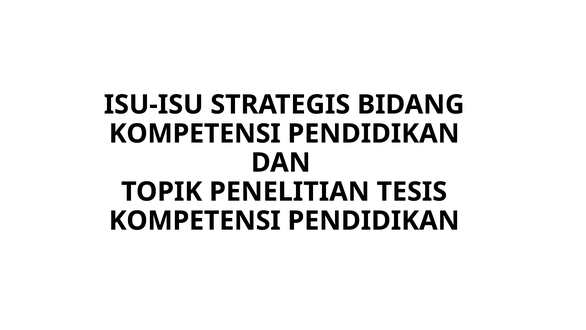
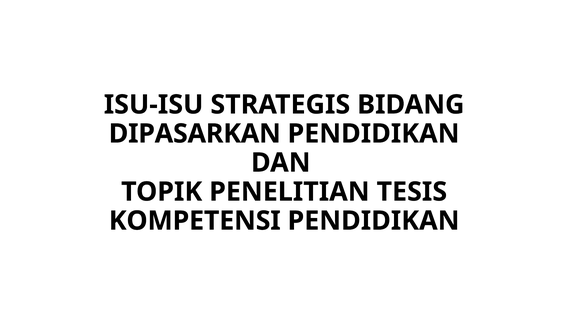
KOMPETENSI at (195, 134): KOMPETENSI -> DIPASARKAN
